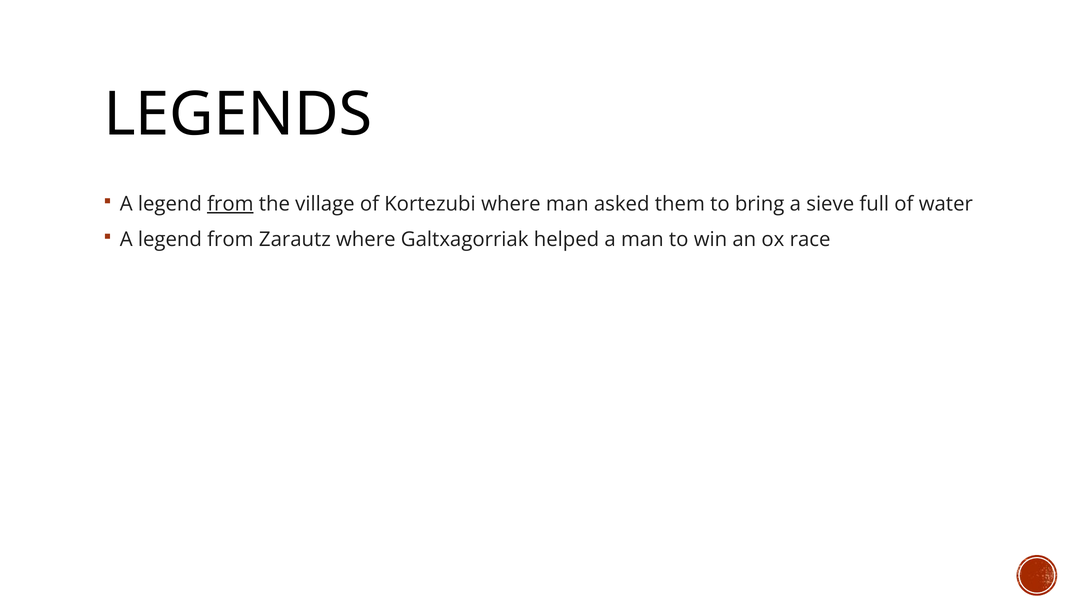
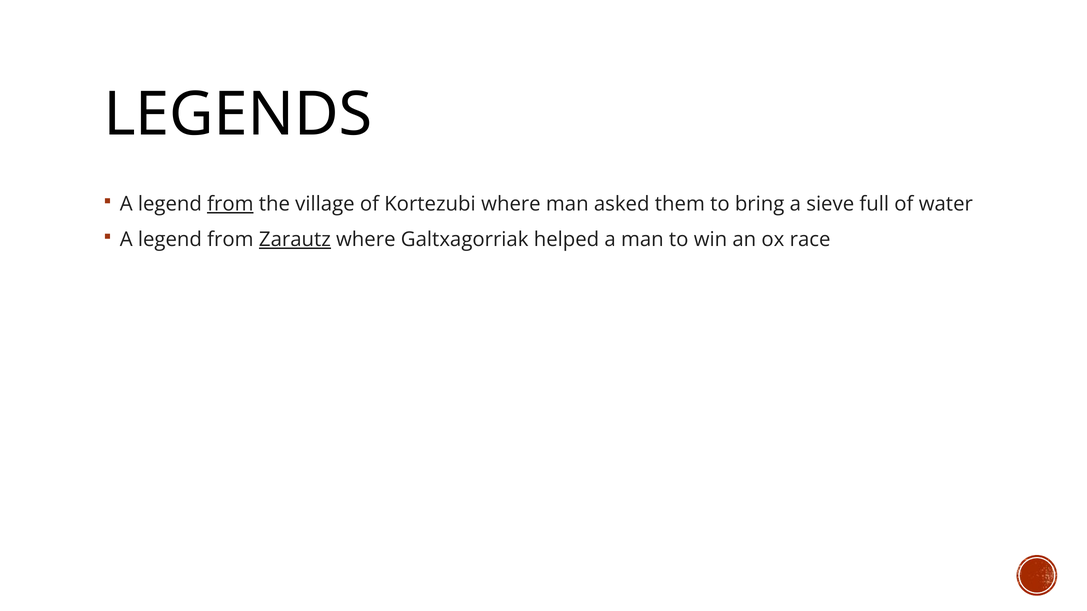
Zarautz underline: none -> present
